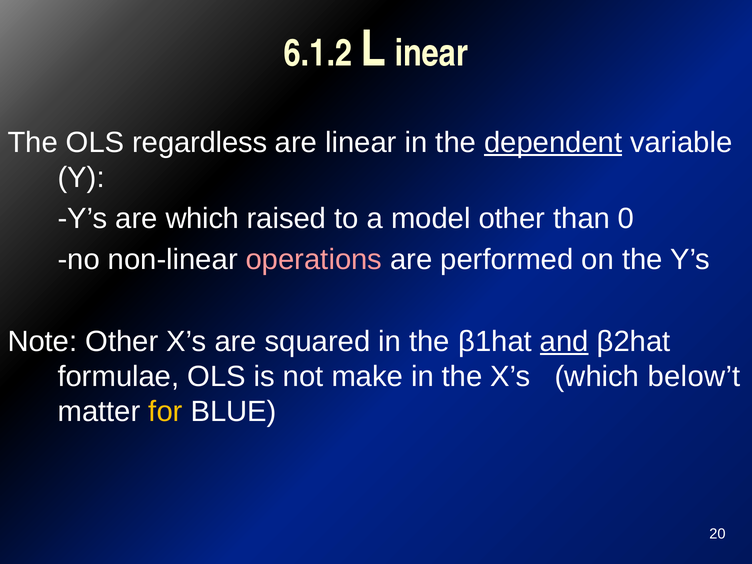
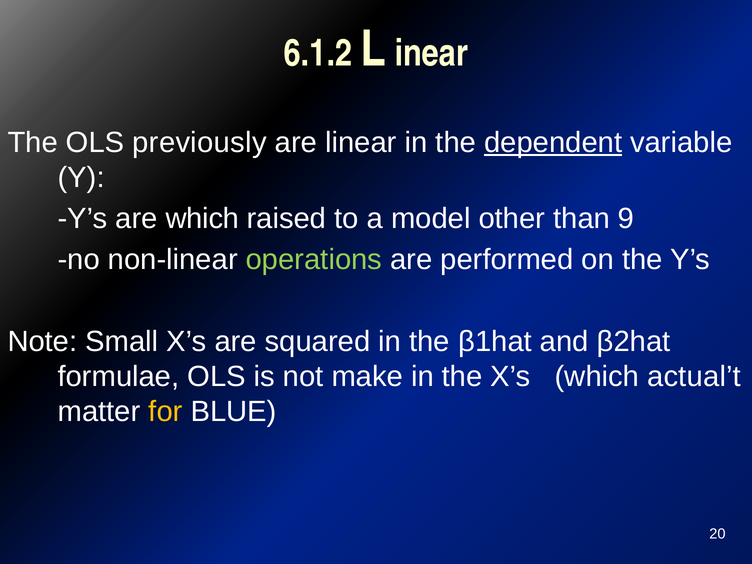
regardless: regardless -> previously
0: 0 -> 9
operations colour: pink -> light green
Note Other: Other -> Small
and underline: present -> none
below’t: below’t -> actual’t
